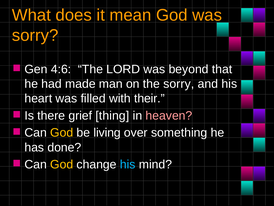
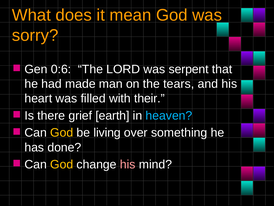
4:6: 4:6 -> 0:6
beyond: beyond -> serpent
the sorry: sorry -> tears
thing: thing -> earth
heaven colour: pink -> light blue
his at (128, 164) colour: light blue -> pink
